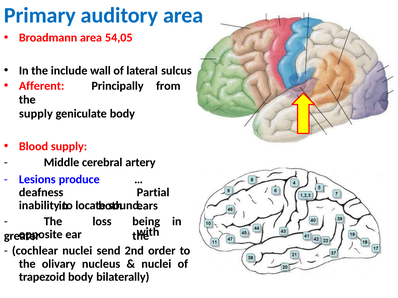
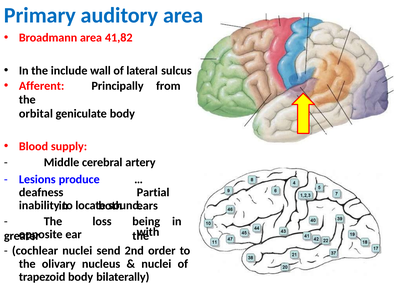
54,05: 54,05 -> 41,82
supply at (36, 114): supply -> orbital
